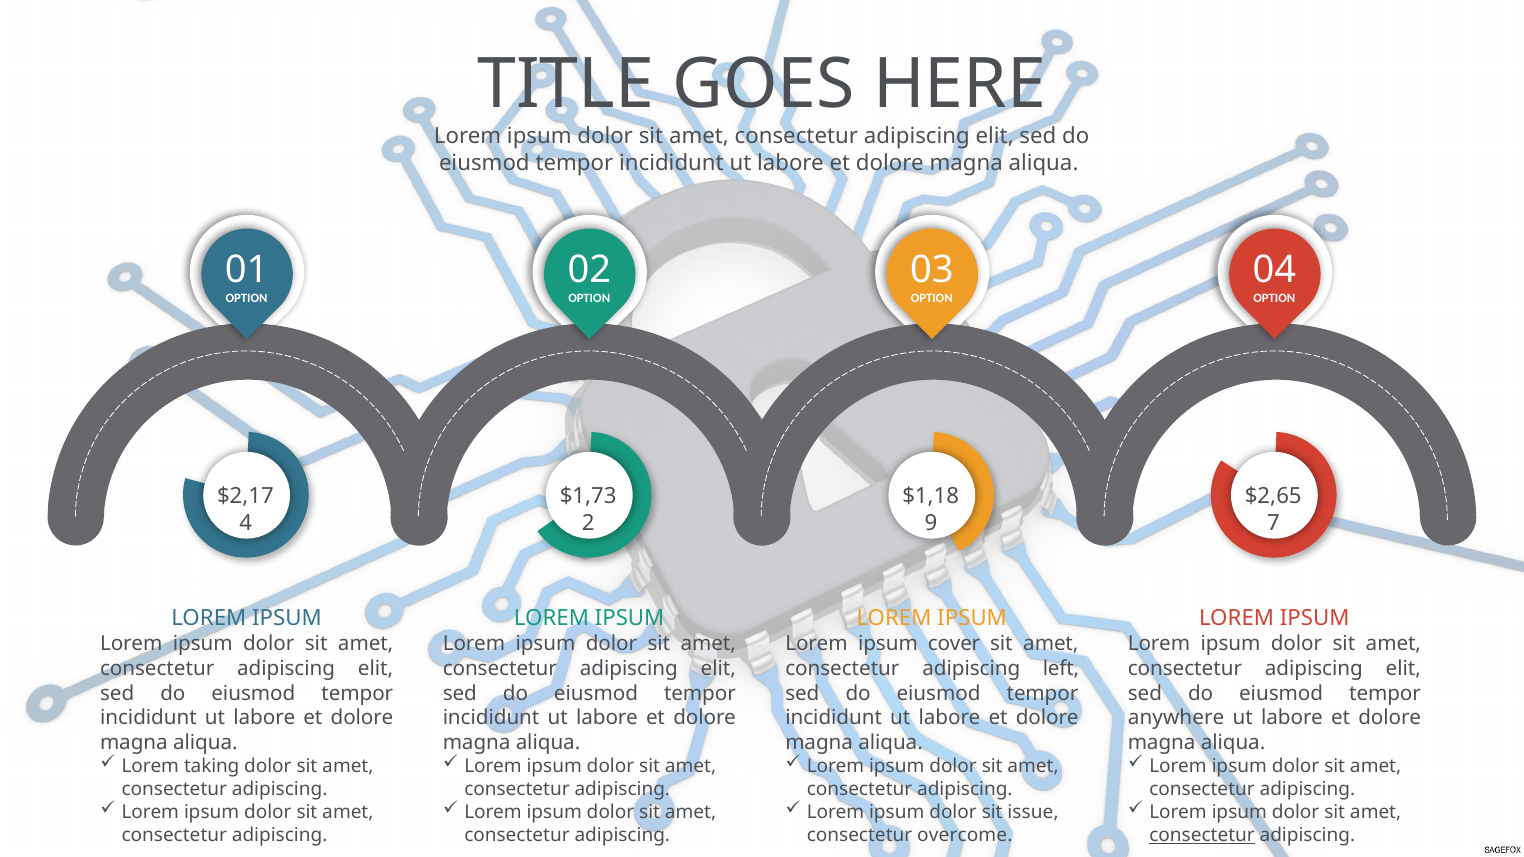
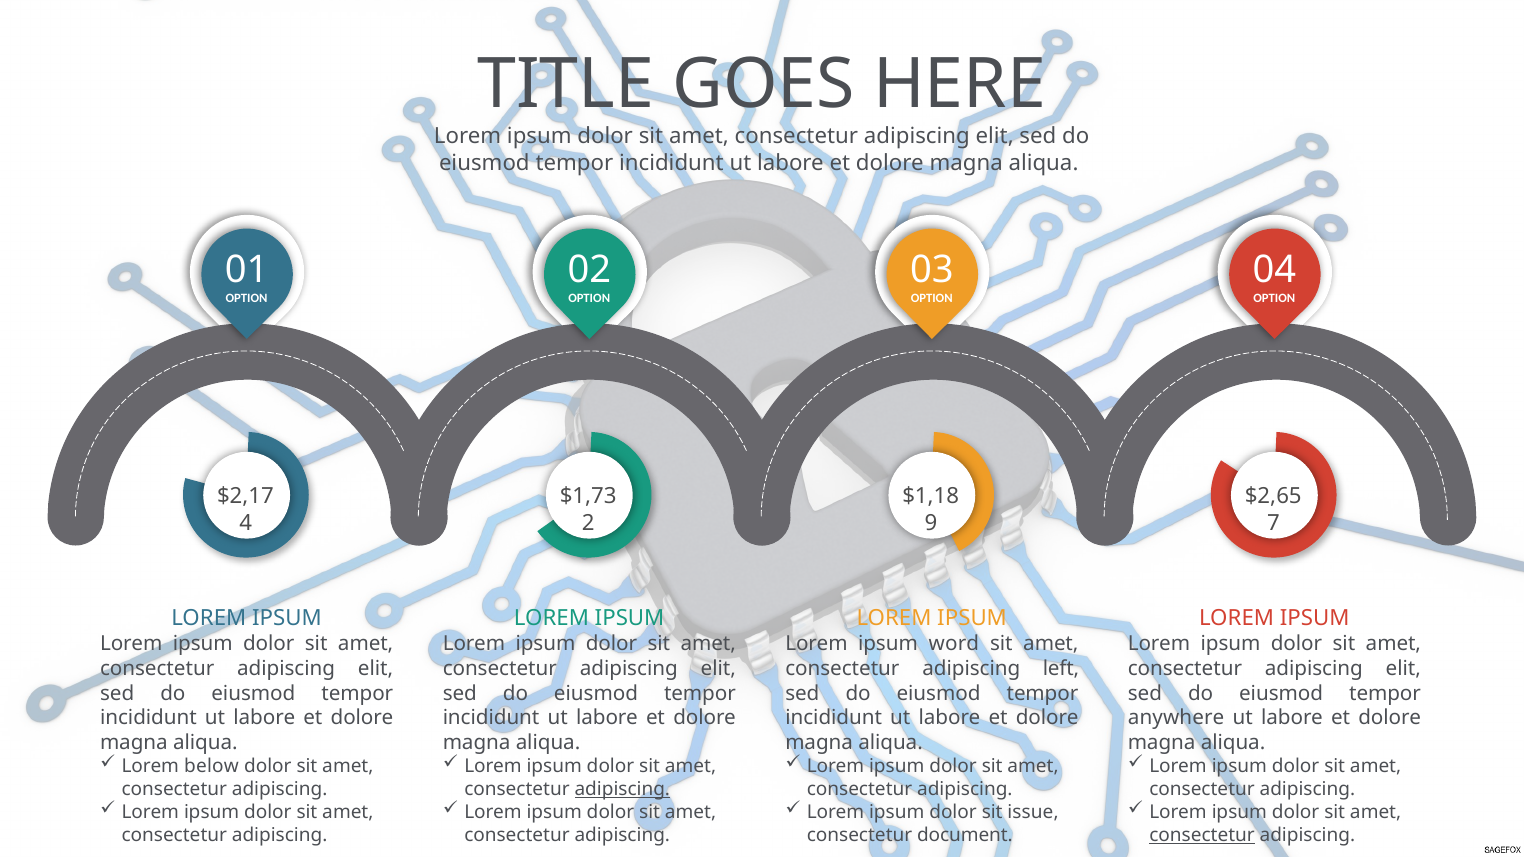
cover: cover -> word
taking: taking -> below
adipiscing at (622, 790) underline: none -> present
overcome: overcome -> document
